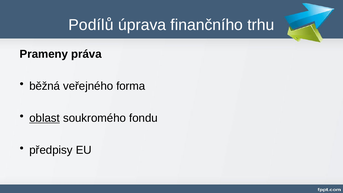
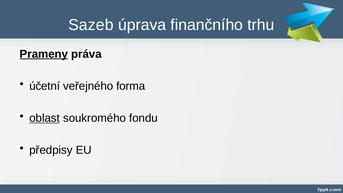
Podílů: Podílů -> Sazeb
Prameny underline: none -> present
běžná: běžná -> účetní
